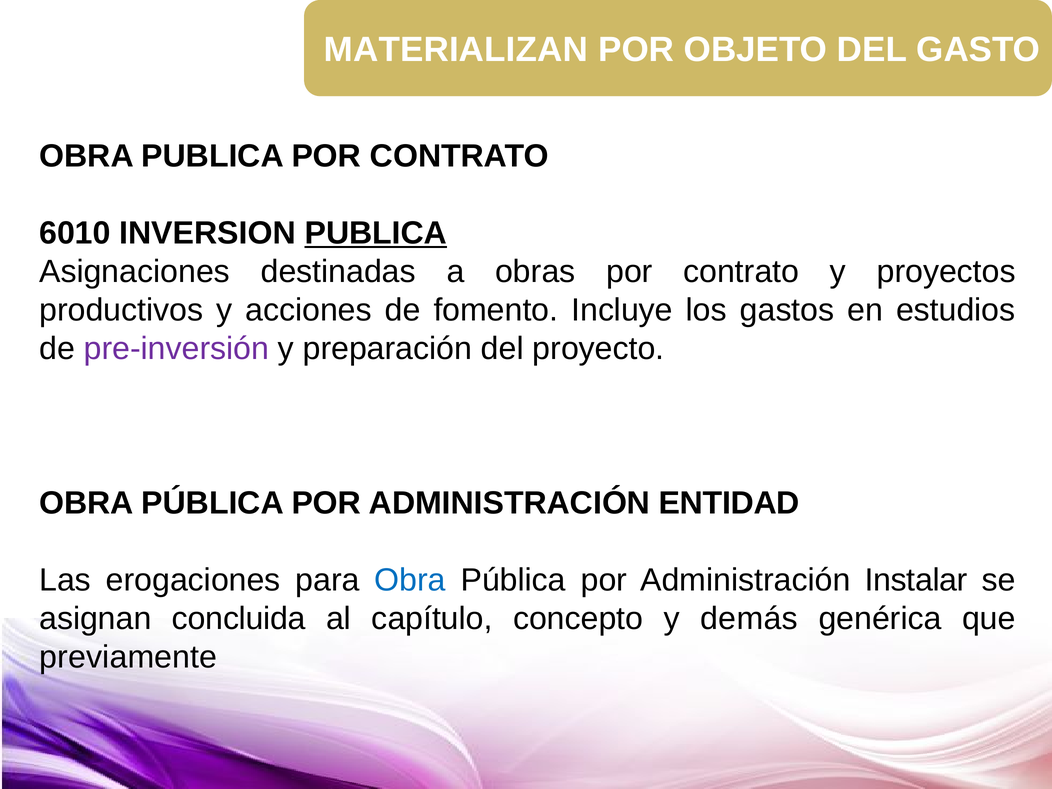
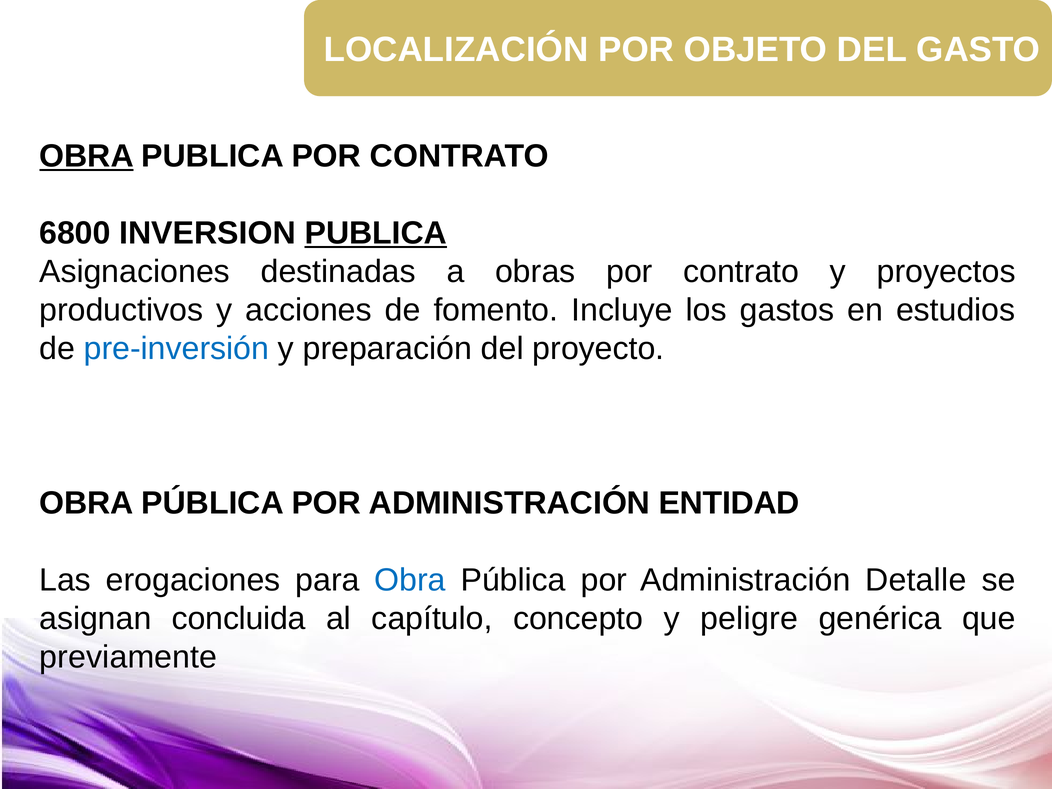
MATERIALIZAN: MATERIALIZAN -> LOCALIZACIÓN
OBRA at (87, 156) underline: none -> present
6010: 6010 -> 6800
pre-inversión colour: purple -> blue
Instalar: Instalar -> Detalle
demás: demás -> peligre
